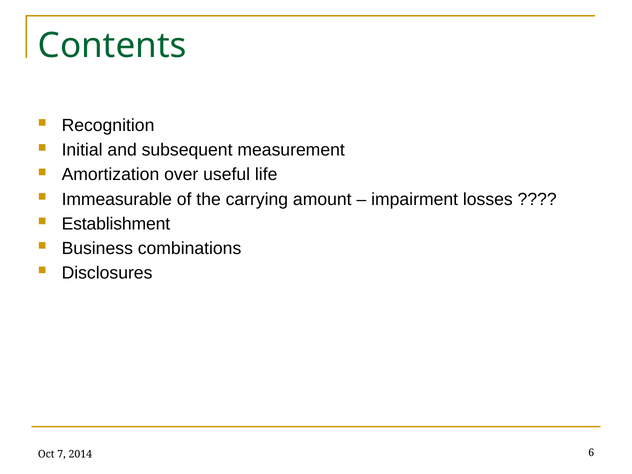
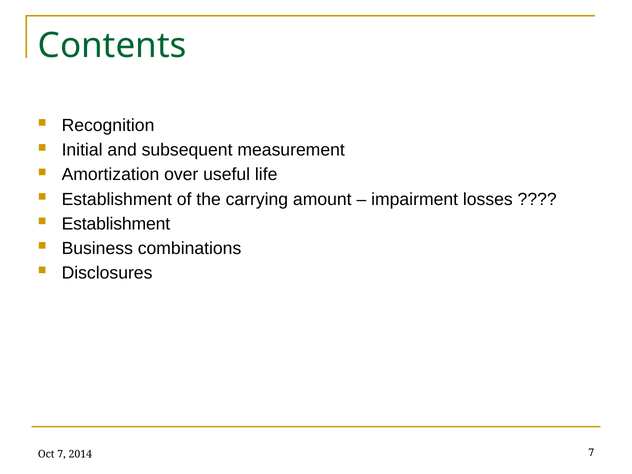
Immeasurable at (117, 199): Immeasurable -> Establishment
2014 6: 6 -> 7
